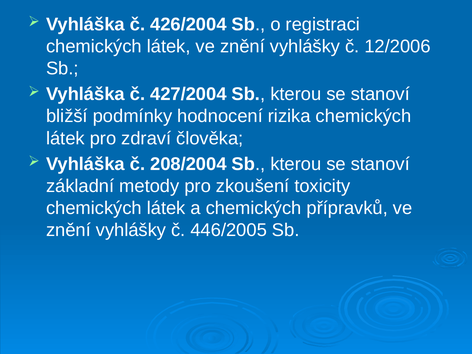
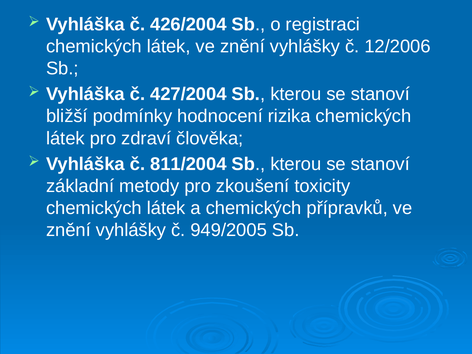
208/2004: 208/2004 -> 811/2004
446/2005: 446/2005 -> 949/2005
